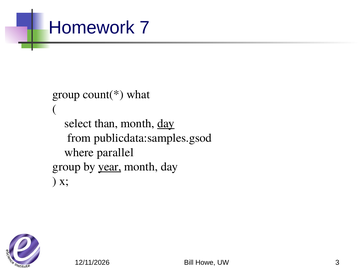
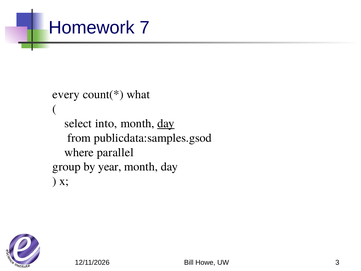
group at (66, 94): group -> every
than: than -> into
year underline: present -> none
